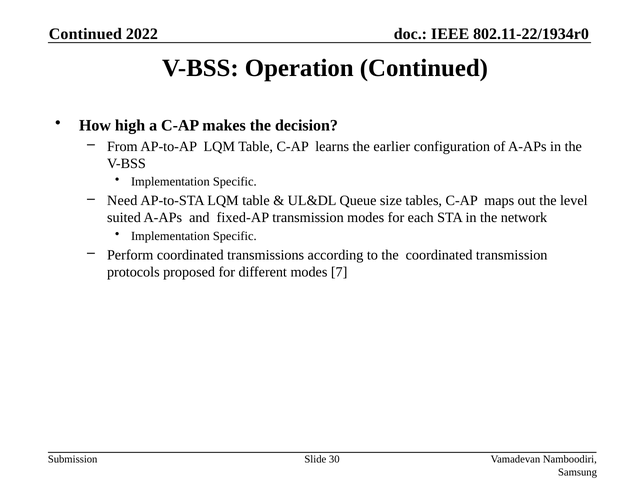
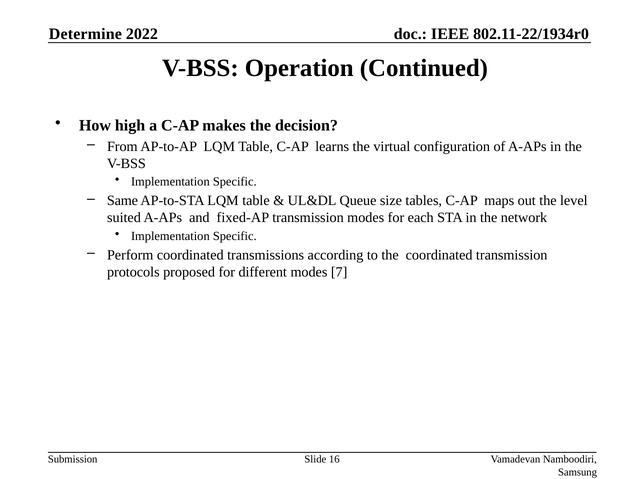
Continued at (85, 34): Continued -> Determine
earlier: earlier -> virtual
Need: Need -> Same
30: 30 -> 16
